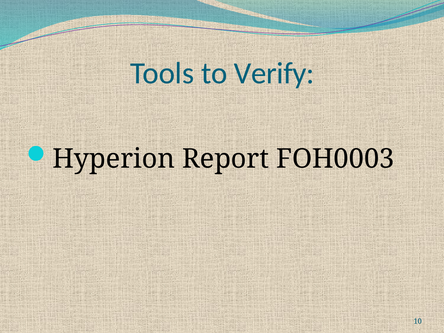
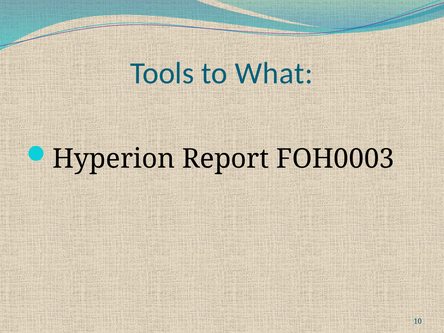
Verify: Verify -> What
